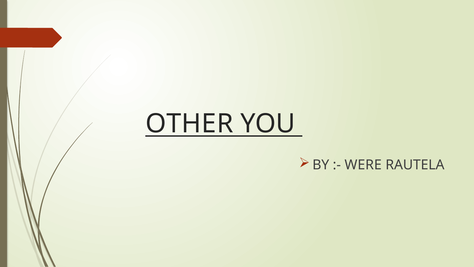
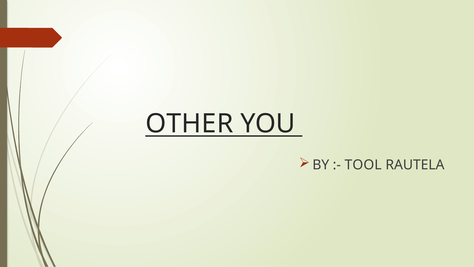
WERE: WERE -> TOOL
